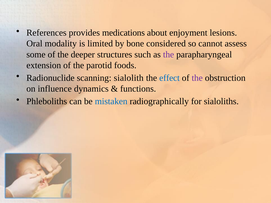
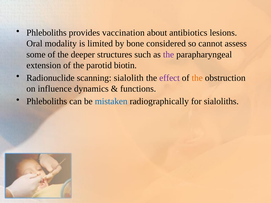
References at (46, 33): References -> Phleboliths
medications: medications -> vaccination
enjoyment: enjoyment -> antibiotics
foods: foods -> biotin
effect colour: blue -> purple
the at (197, 78) colour: purple -> orange
